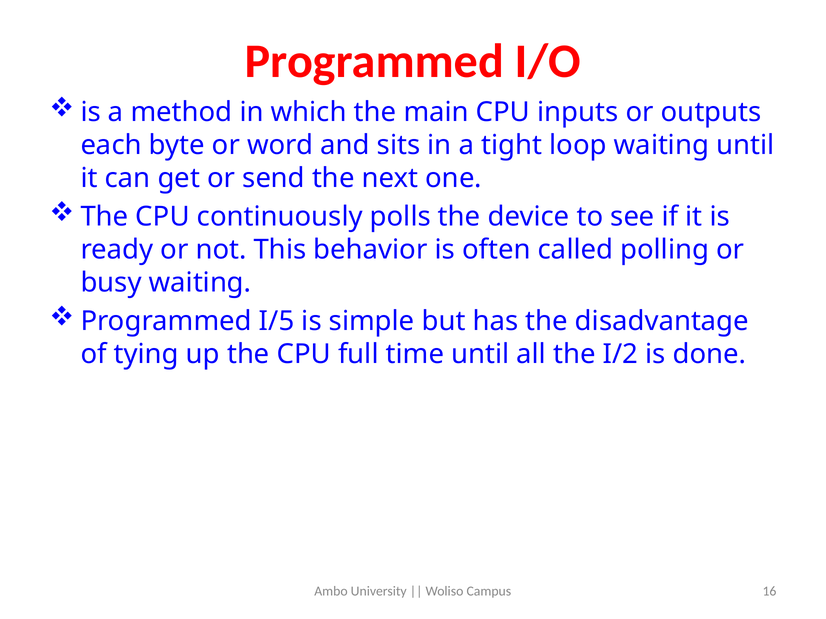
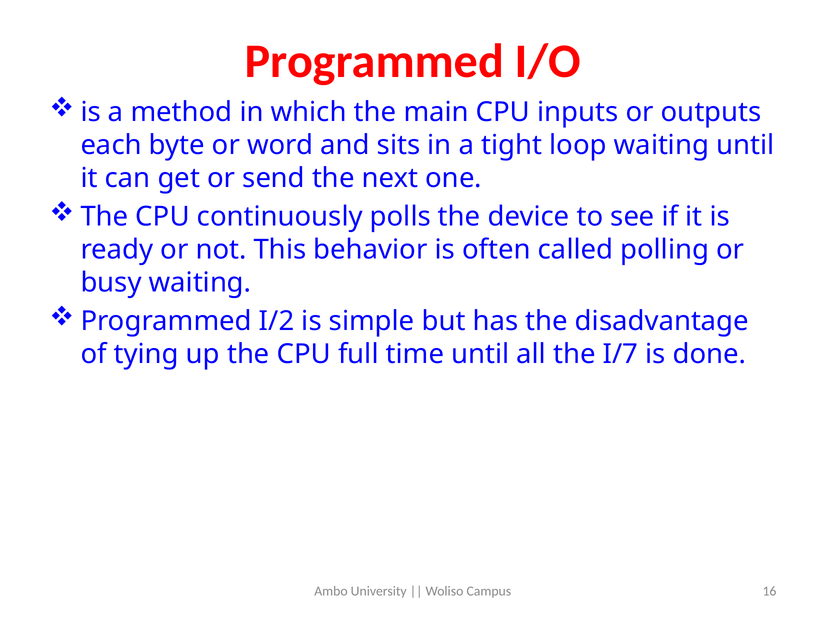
I/5: I/5 -> I/2
I/2: I/2 -> I/7
